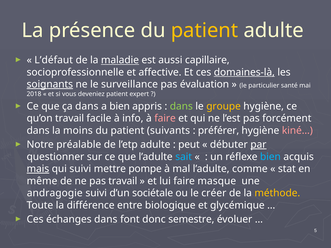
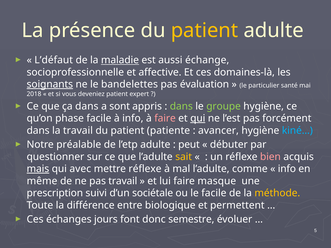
capillaire: capillaire -> échange
domaines-là underline: present -> none
surveillance: surveillance -> bandelettes
a bien: bien -> sont
groupe colour: yellow -> light green
qu’on travail: travail -> phase
qui at (198, 118) underline: none -> present
la moins: moins -> travail
suivants: suivants -> patiente
préférer: préférer -> avancer
kiné… colour: pink -> light blue
par underline: present -> none
sait colour: light blue -> yellow
bien at (270, 157) colour: light blue -> pink
qui suivi: suivi -> avec
mettre pompe: pompe -> réflexe
stat at (287, 169): stat -> info
andragogie: andragogie -> prescription
le créer: créer -> facile
glycémique: glycémique -> permettent
échanges dans: dans -> jours
